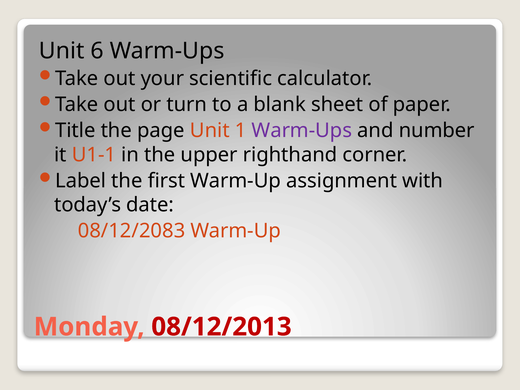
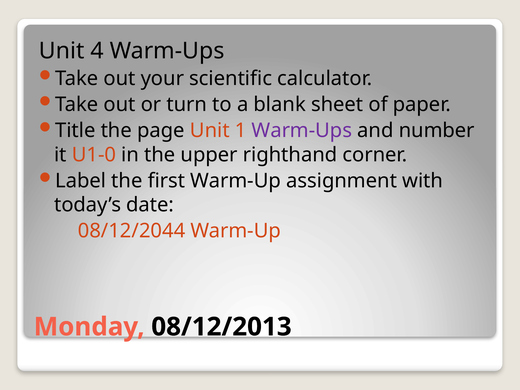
6: 6 -> 4
U1-1: U1-1 -> U1-0
08/12/2083: 08/12/2083 -> 08/12/2044
08/12/2013 colour: red -> black
